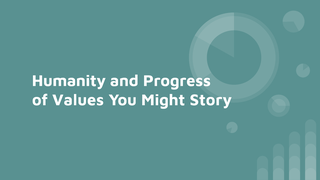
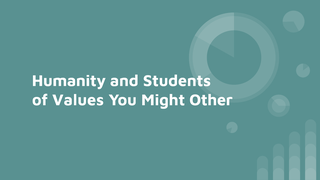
Progress: Progress -> Students
Story: Story -> Other
